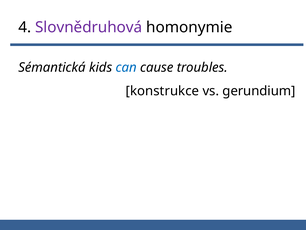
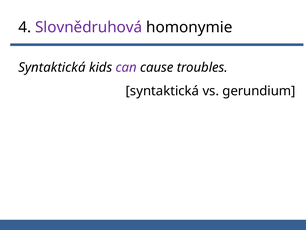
Sémantická at (52, 67): Sémantická -> Syntaktická
can colour: blue -> purple
konstrukce at (162, 91): konstrukce -> syntaktická
